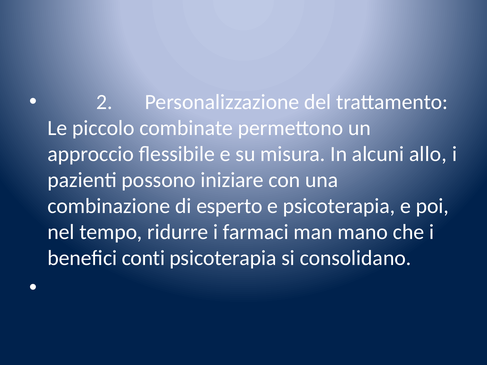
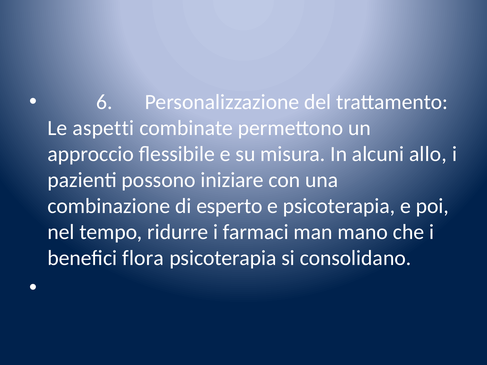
2: 2 -> 6
piccolo: piccolo -> aspetti
conti: conti -> flora
